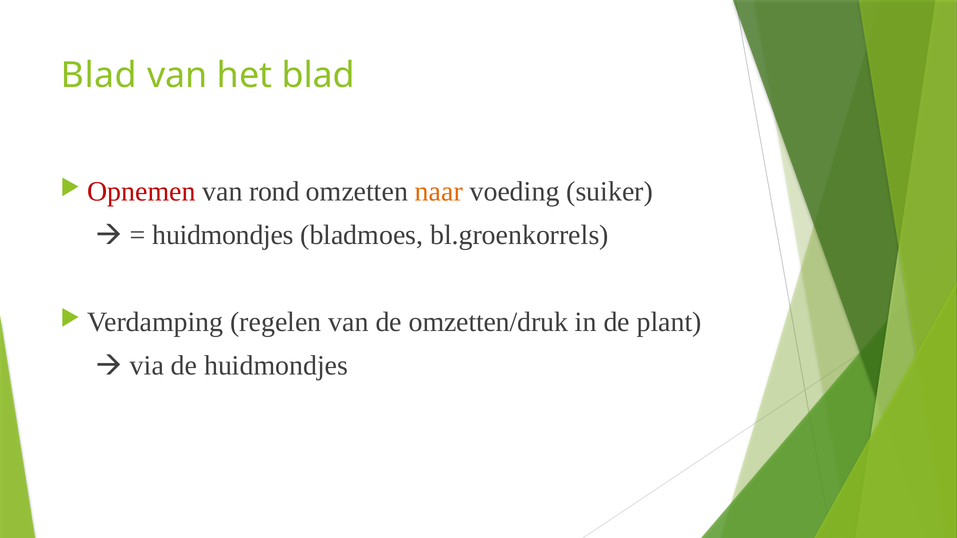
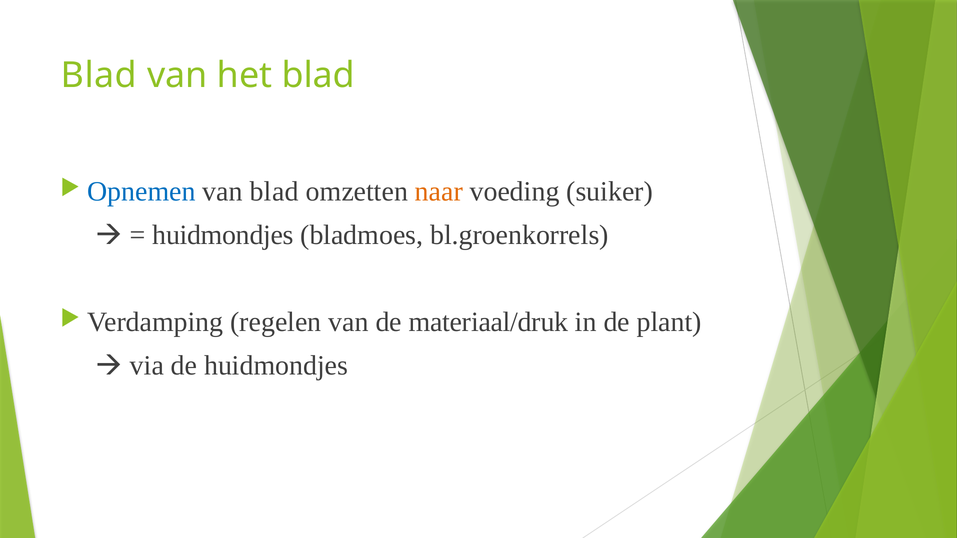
Opnemen colour: red -> blue
van rond: rond -> blad
omzetten/druk: omzetten/druk -> materiaal/druk
